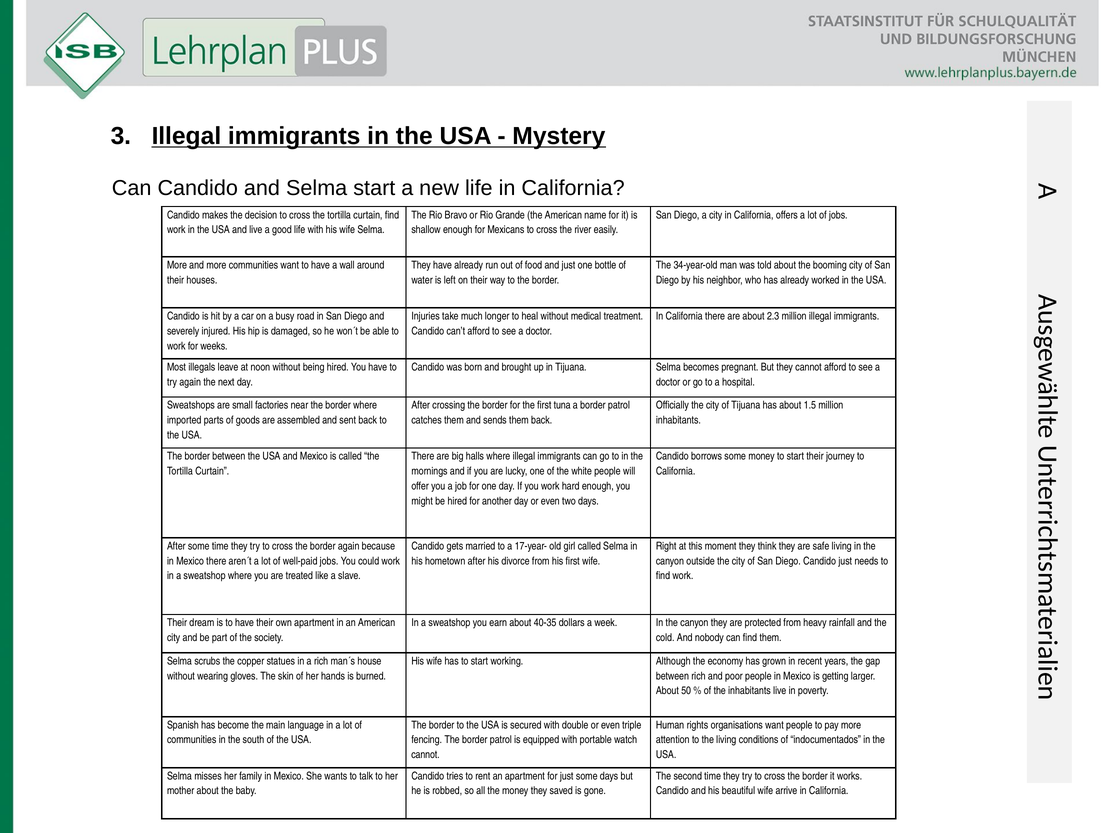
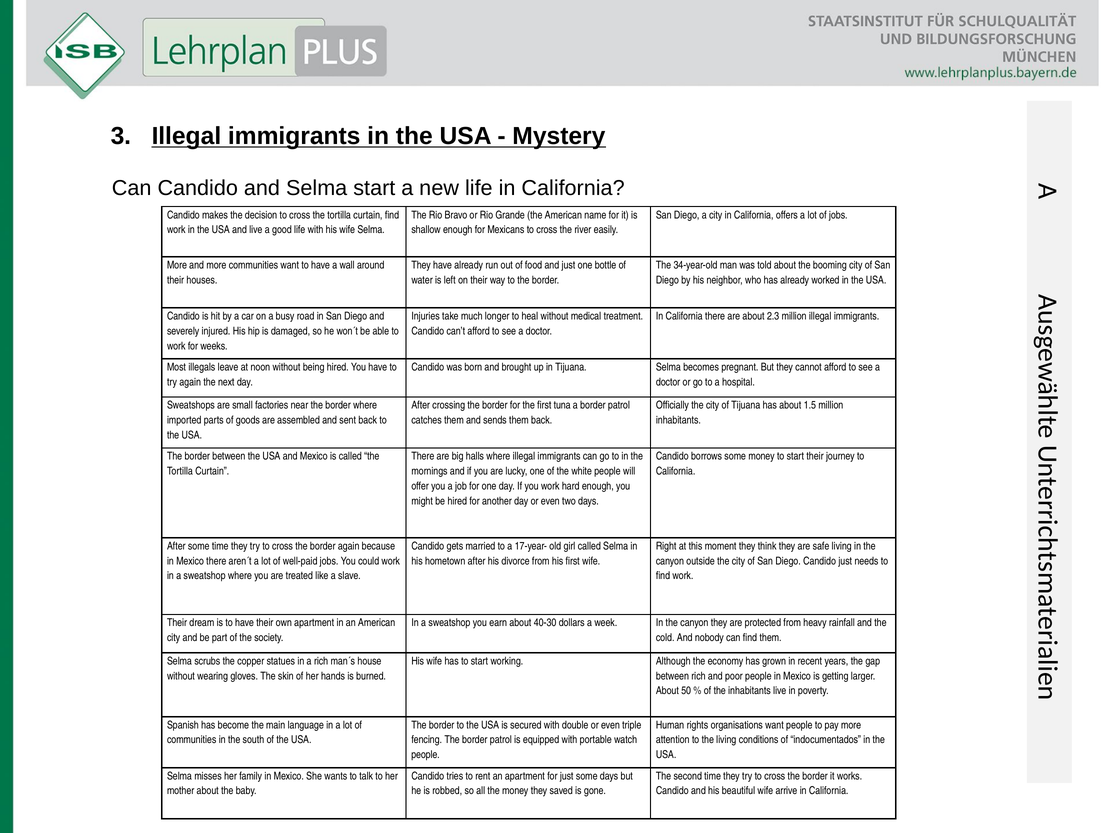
40-35: 40-35 -> 40-30
cannot at (425, 754): cannot -> people
